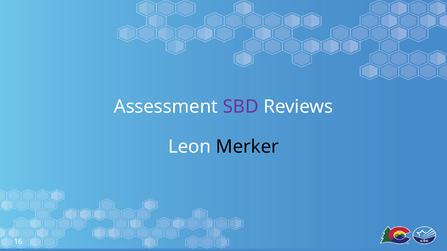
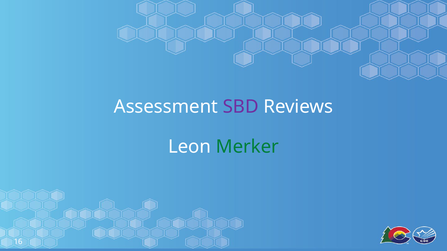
Merker colour: black -> green
